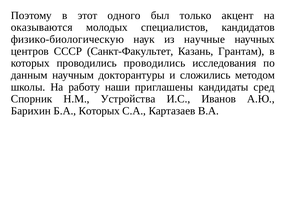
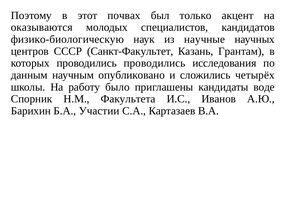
одного: одного -> почвах
докторантуры: докторантуры -> опубликовано
методом: методом -> четырёх
наши: наши -> было
сред: сред -> воде
Устройства: Устройства -> Факультета
Б.А Которых: Которых -> Участии
